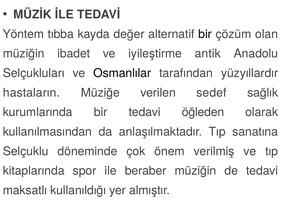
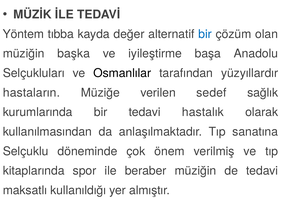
bir at (205, 34) colour: black -> blue
ibadet: ibadet -> başka
antik: antik -> başa
öğleden: öğleden -> hastalık
